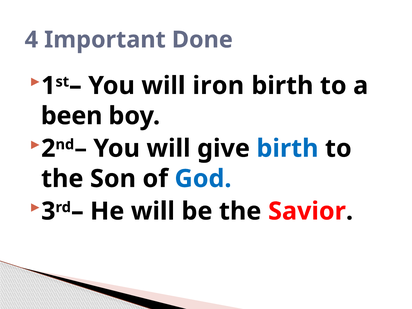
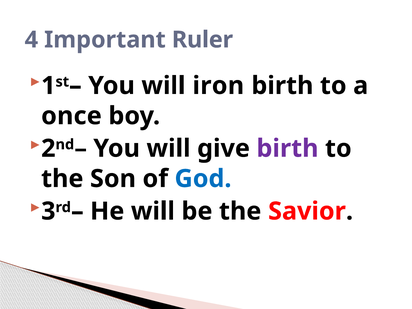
Done: Done -> Ruler
been: been -> once
birth at (287, 148) colour: blue -> purple
